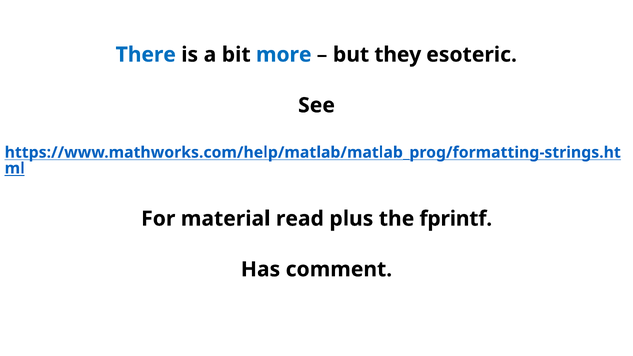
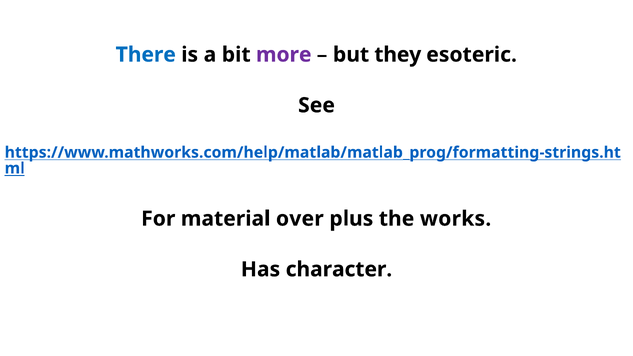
more colour: blue -> purple
read: read -> over
fprintf: fprintf -> works
comment: comment -> character
